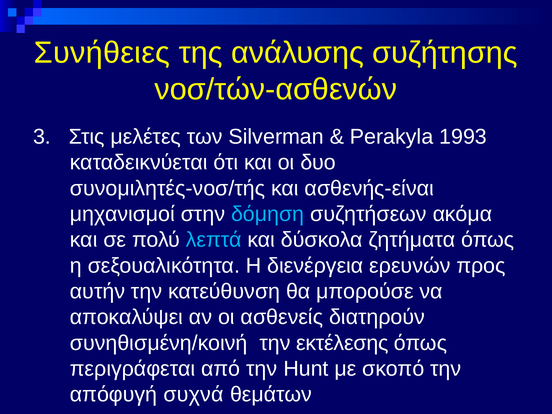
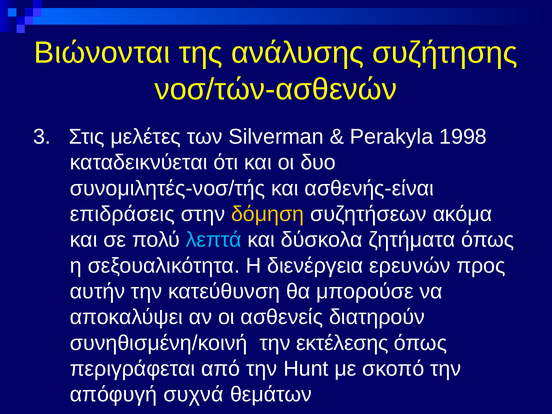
Συνήθειες: Συνήθειες -> Βιώνονται
1993: 1993 -> 1998
μηχανισμοί: μηχανισμοί -> επιδράσεις
δόμηση colour: light blue -> yellow
